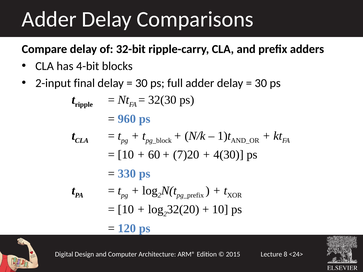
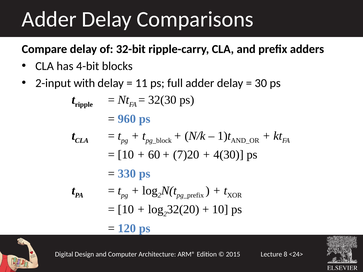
final: final -> with
30 at (141, 83): 30 -> 11
